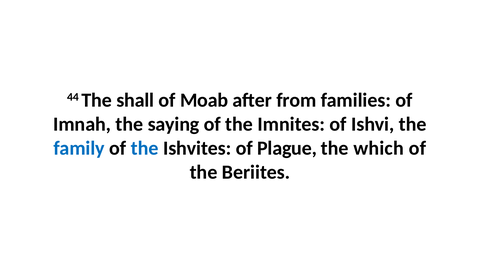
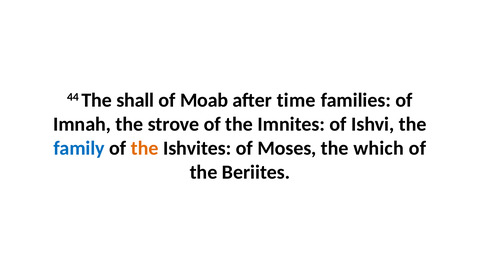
from: from -> time
saying: saying -> strove
the at (145, 148) colour: blue -> orange
Plague: Plague -> Moses
